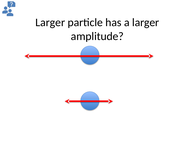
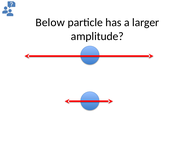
Larger at (50, 22): Larger -> Below
